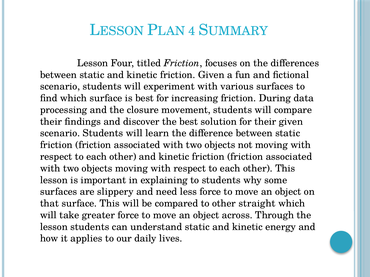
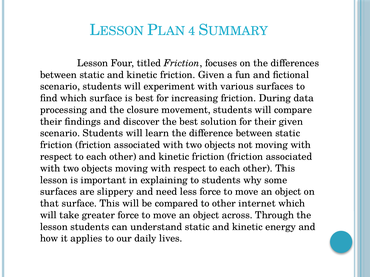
straight: straight -> internet
